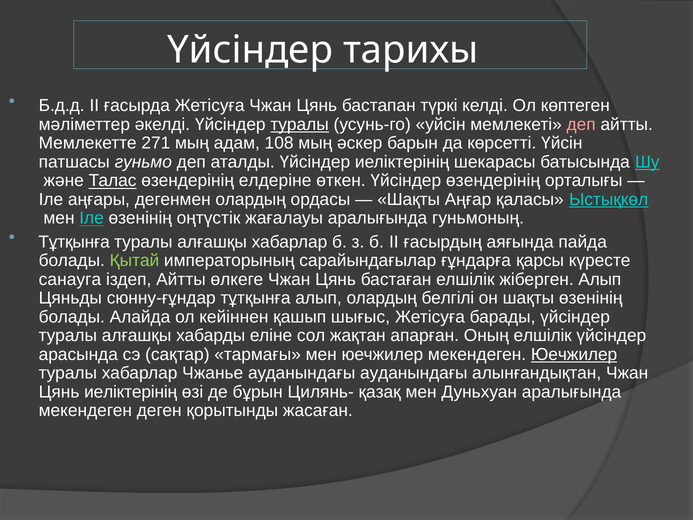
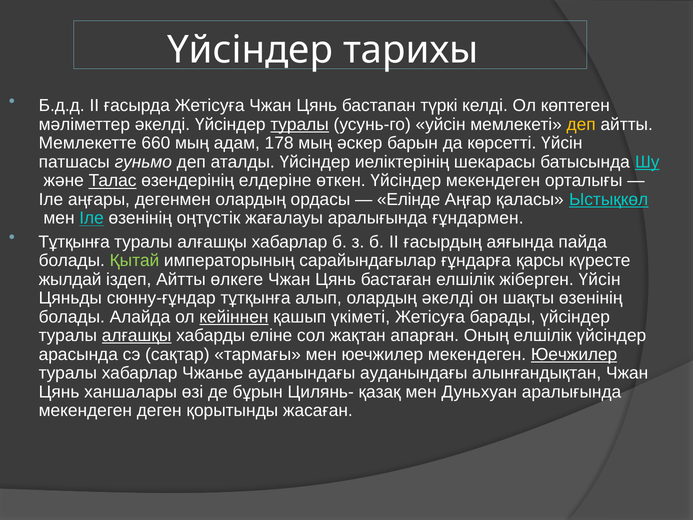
деп at (581, 124) colour: pink -> yellow
271: 271 -> 660
108: 108 -> 178
Үйсіндер өзендерінің: өзендерінің -> мекендеген
Шақты at (409, 199): Шақты -> Елінде
гуньмоның: гуньмоның -> ғұндармен
санауга: санауга -> жылдай
жіберген Алып: Алып -> Үйсін
олардың белгілі: белгілі -> әкелді
кейіннен underline: none -> present
шығыс: шығыс -> үкіметі
алғашқы at (137, 335) underline: none -> present
Цянь иеліктерінің: иеліктерінің -> ханшалары
